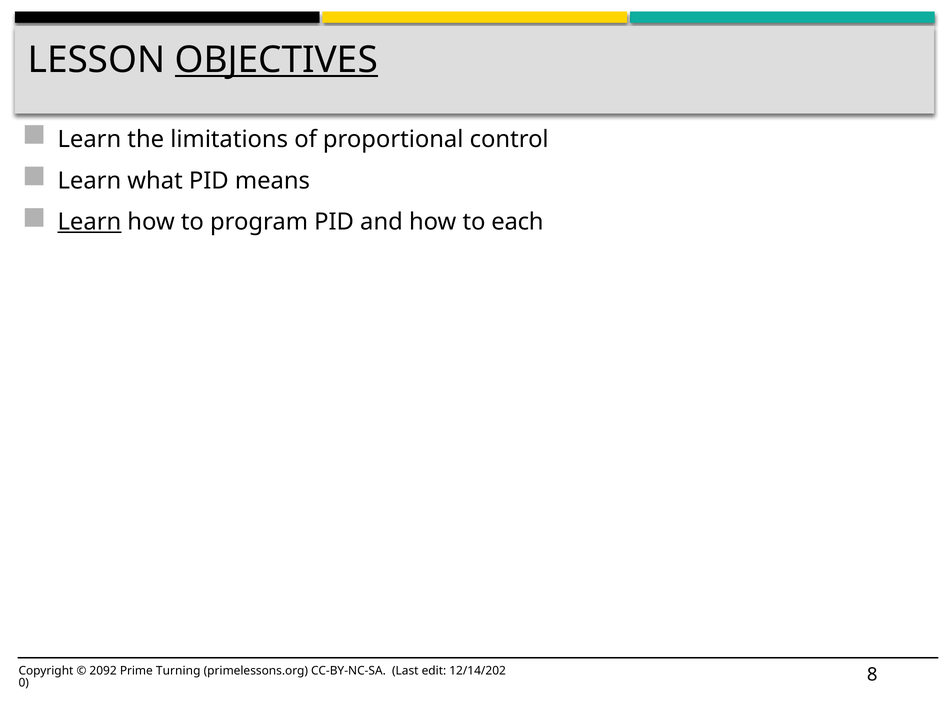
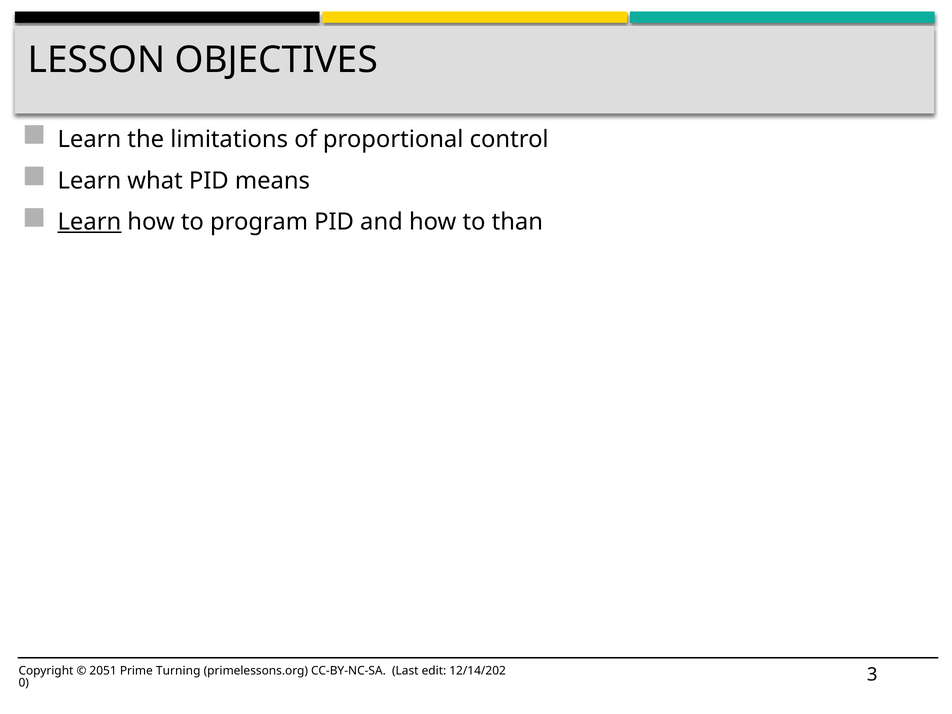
OBJECTIVES underline: present -> none
each: each -> than
2092: 2092 -> 2051
8: 8 -> 3
